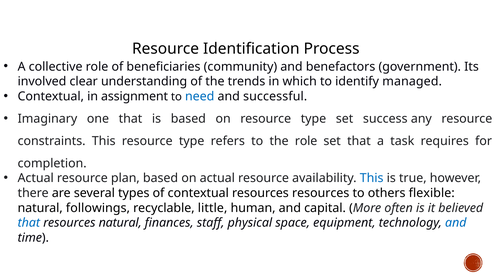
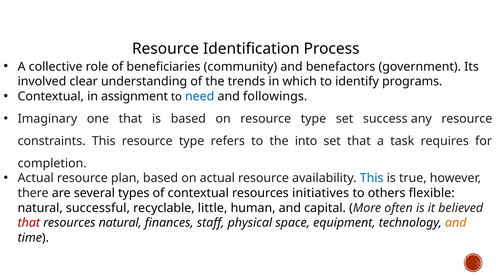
managed: managed -> programs
successful: successful -> followings
the role: role -> into
resources resources: resources -> initiatives
followings: followings -> successful
that at (29, 223) colour: blue -> red
and at (456, 223) colour: blue -> orange
